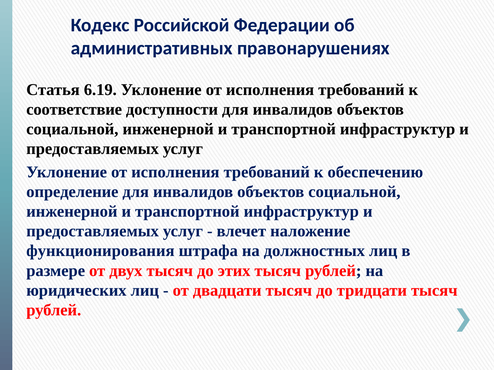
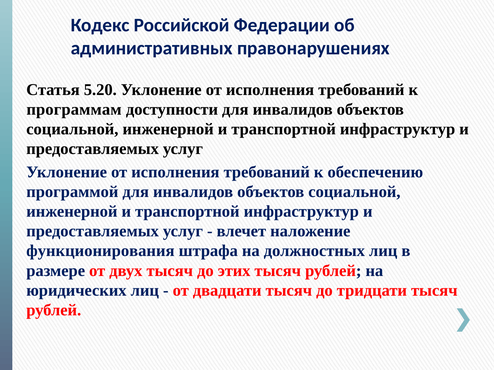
6.19: 6.19 -> 5.20
соответствие: соответствие -> программам
определение: определение -> программой
